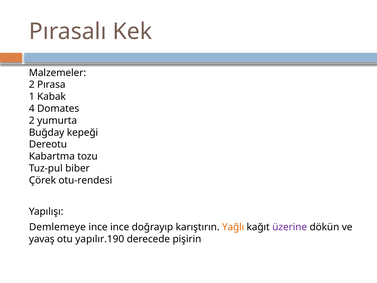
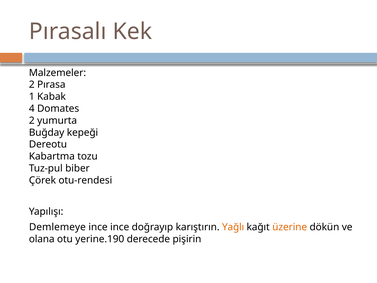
üzerine colour: purple -> orange
yavaş: yavaş -> olana
yapılır.190: yapılır.190 -> yerine.190
